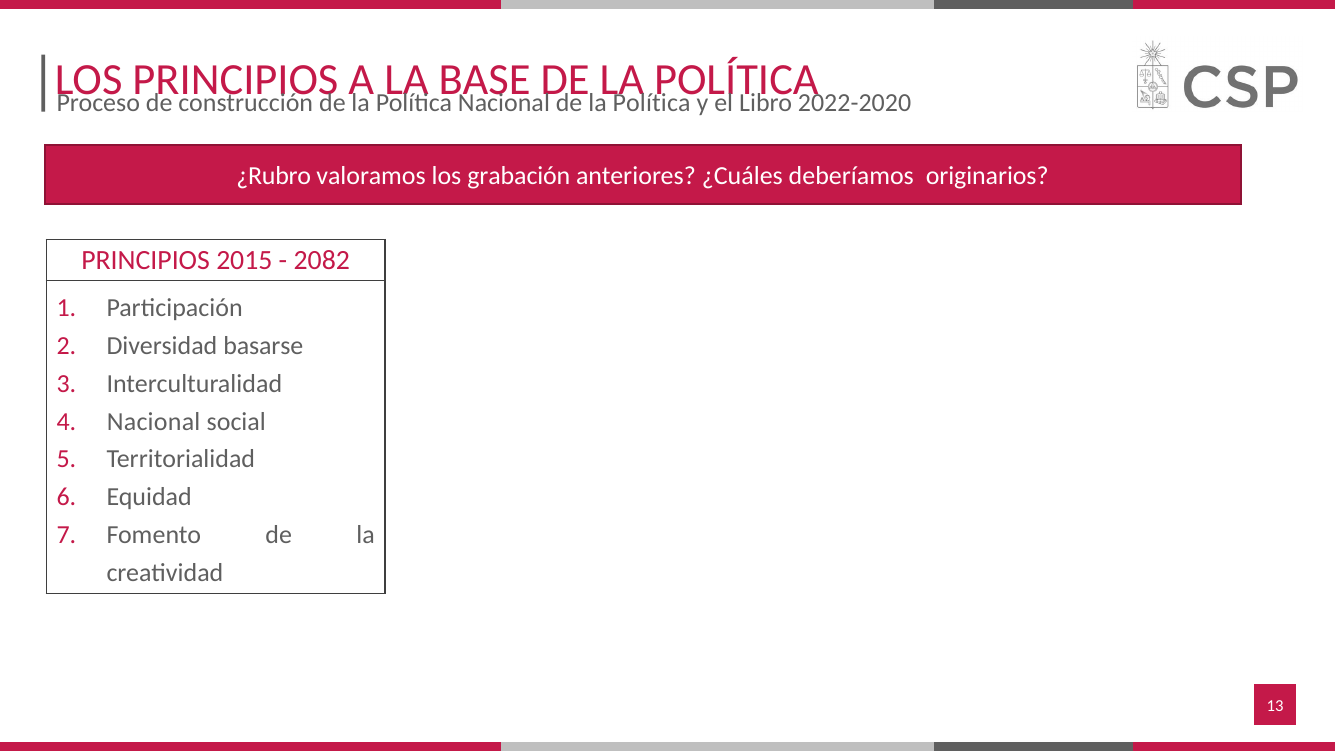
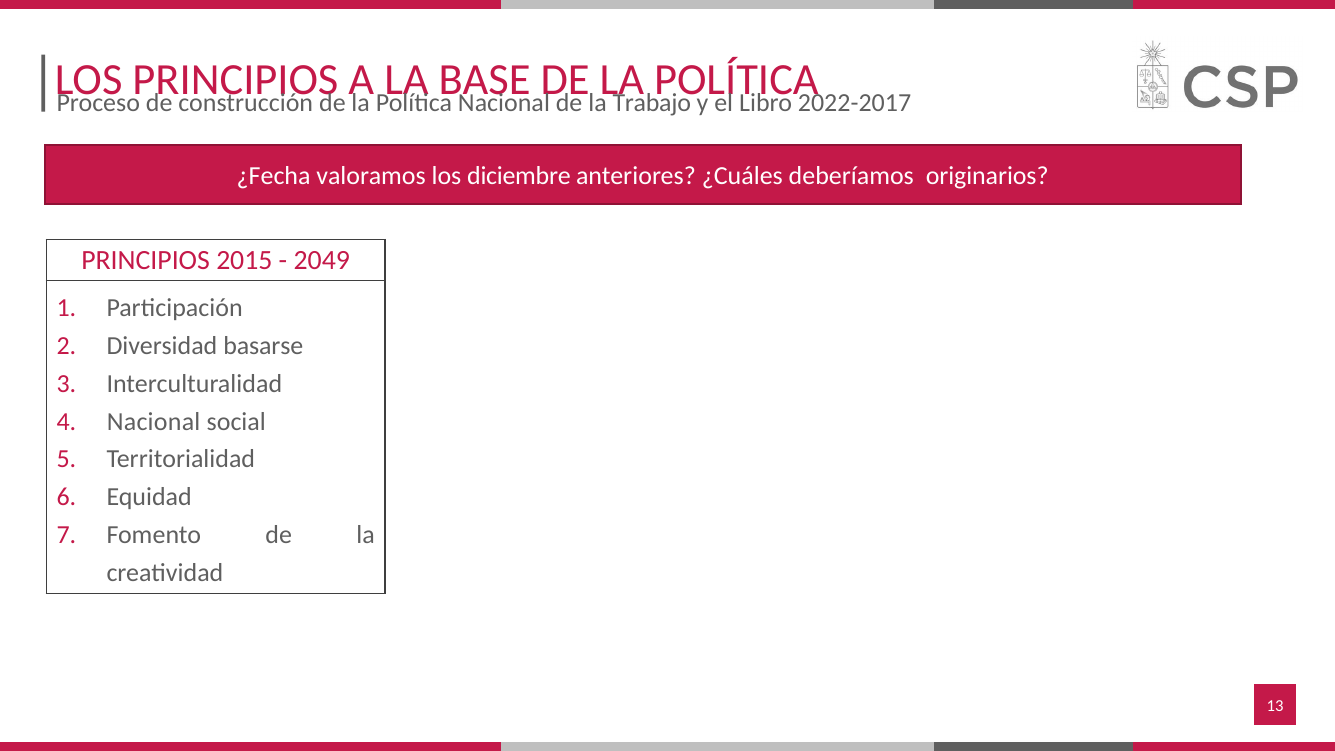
Política at (652, 103): Política -> Trabajo
2022-2020: 2022-2020 -> 2022-2017
¿Rubro: ¿Rubro -> ¿Fecha
grabación: grabación -> diciembre
2082: 2082 -> 2049
